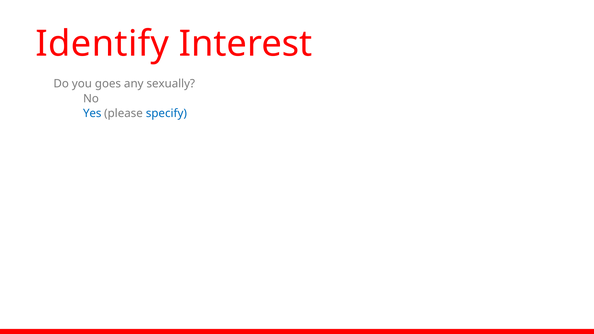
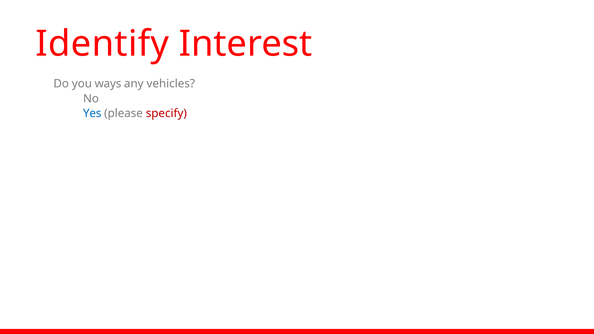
goes: goes -> ways
sexually: sexually -> vehicles
specify colour: blue -> red
